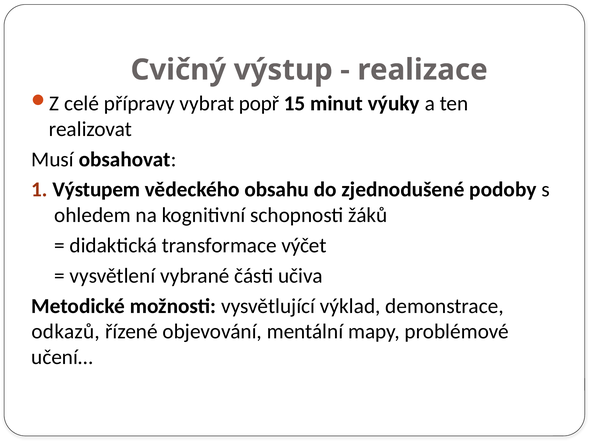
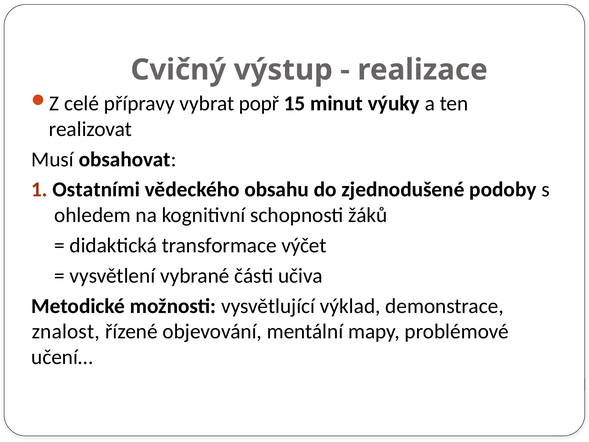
Výstupem: Výstupem -> Ostatními
odkazů: odkazů -> znalost
